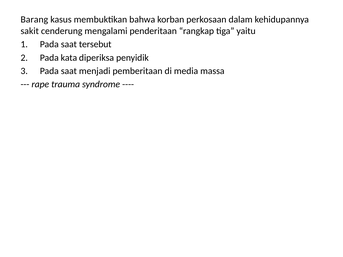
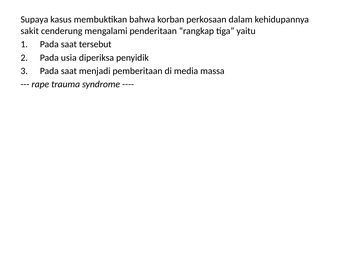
Barang: Barang -> Supaya
kata: kata -> usia
